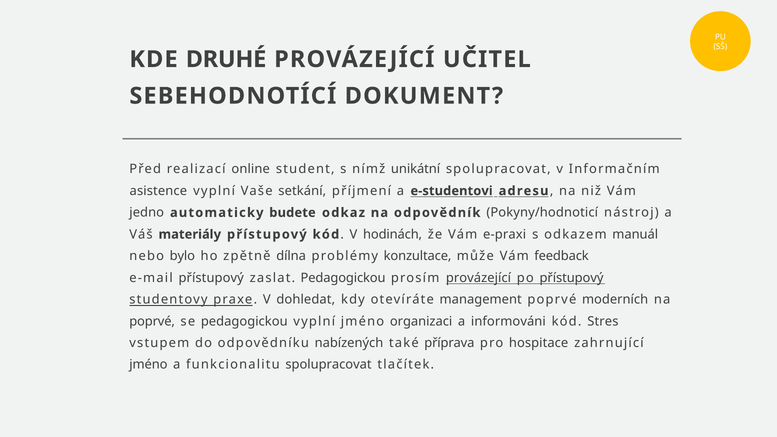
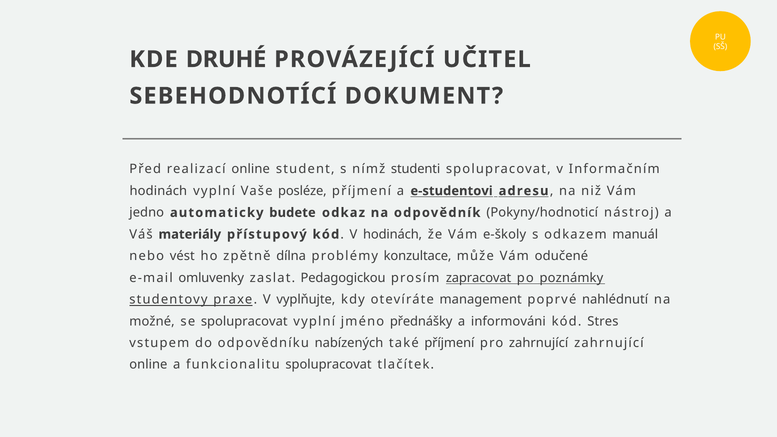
unikátní: unikátní -> studenti
asistence at (158, 191): asistence -> hodinách
setkání: setkání -> posléze
e-praxi: e-praxi -> e-školy
bylo: bylo -> vést
feedback: feedback -> odučené
e-mail přístupový: přístupový -> omluvenky
prosím provázející: provázející -> zapracovat
po přístupový: přístupový -> poznámky
dohledat: dohledat -> vyplňujte
moderních: moderních -> nahlédnutí
poprvé at (152, 321): poprvé -> možné
se pedagogickou: pedagogickou -> spolupracovat
organizaci: organizaci -> přednášky
také příprava: příprava -> příjmení
pro hospitace: hospitace -> zahrnující
jméno at (148, 365): jméno -> online
